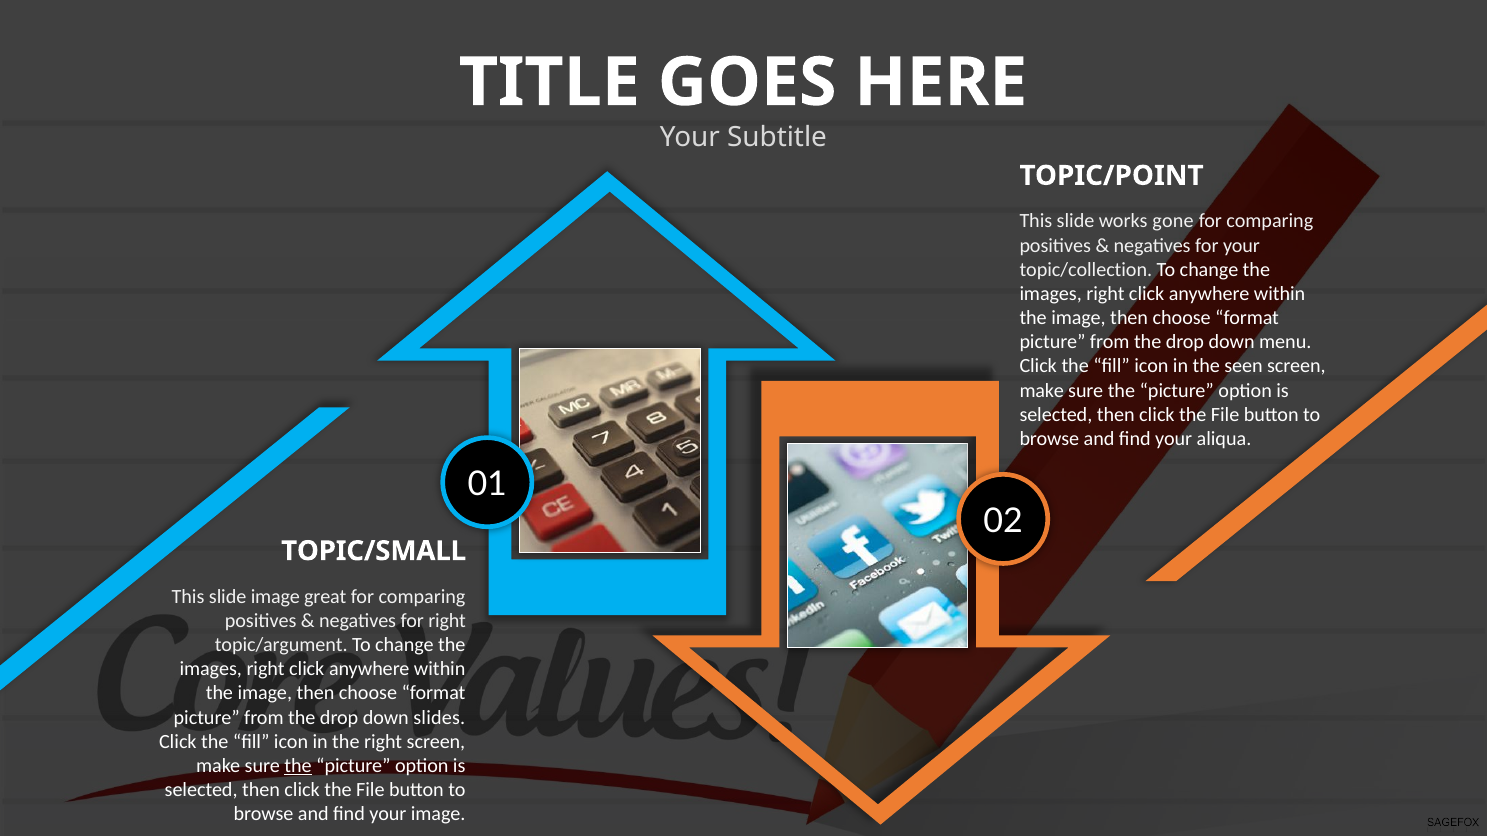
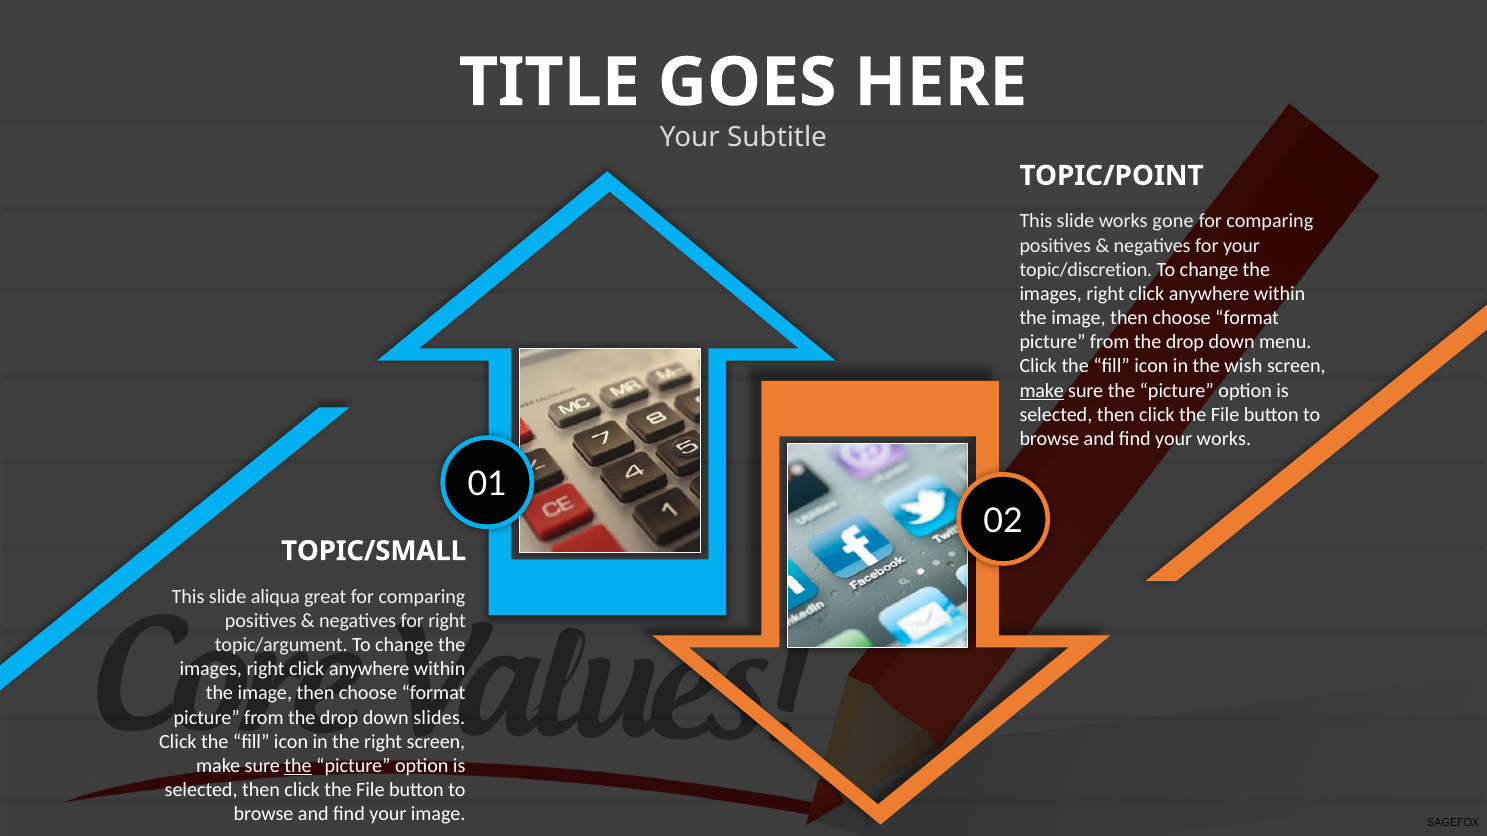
topic/collection: topic/collection -> topic/discretion
seen: seen -> wish
make at (1042, 391) underline: none -> present
your aliqua: aliqua -> works
slide image: image -> aliqua
